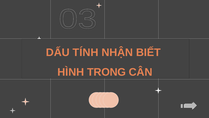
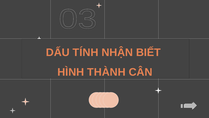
TRONG: TRONG -> THÀNH
